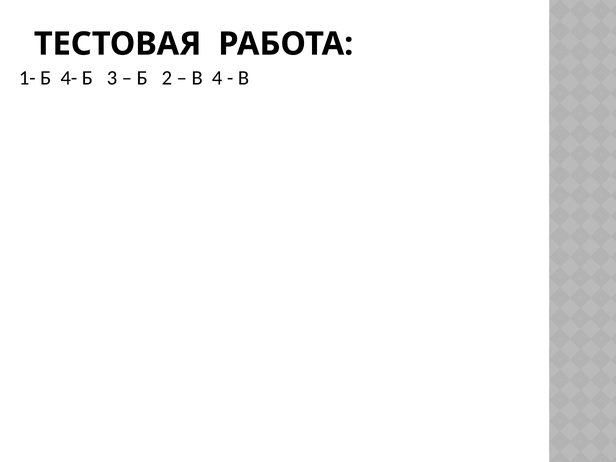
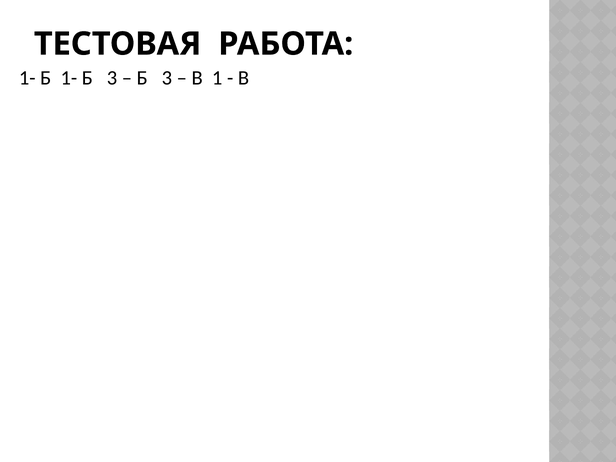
Б 4-: 4- -> 1-
2 at (167, 78): 2 -> 3
4: 4 -> 1
